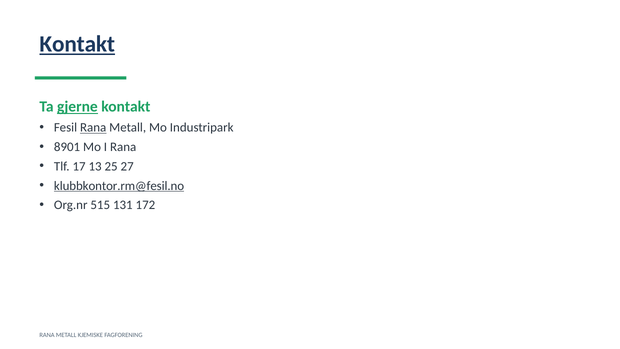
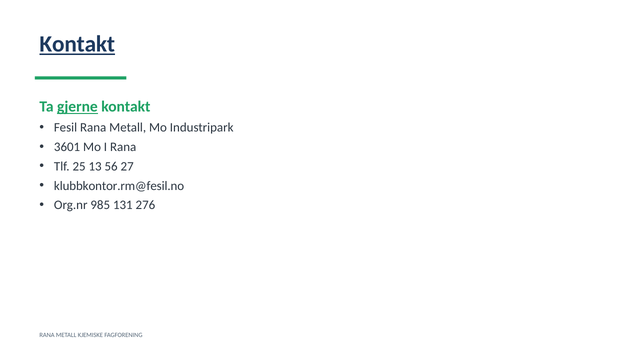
Rana at (93, 127) underline: present -> none
8901: 8901 -> 3601
17: 17 -> 25
25: 25 -> 56
klubbkontor.rm@fesil.no underline: present -> none
515: 515 -> 985
172: 172 -> 276
